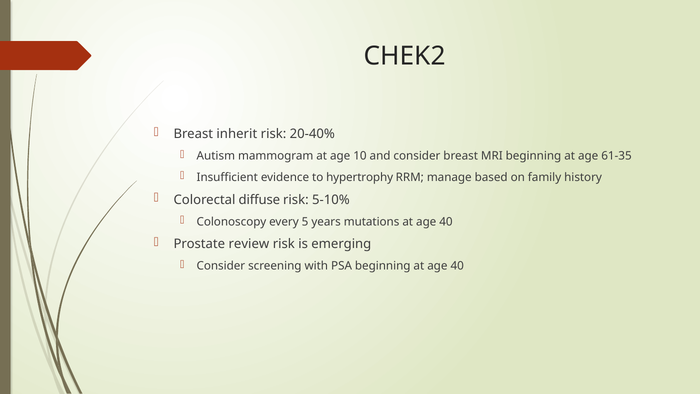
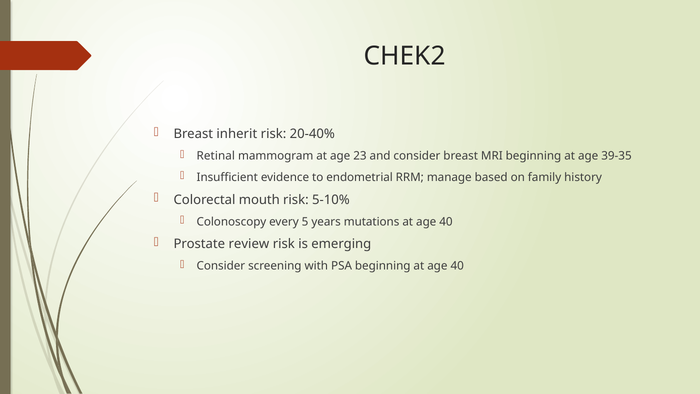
Autism: Autism -> Retinal
10: 10 -> 23
61-35: 61-35 -> 39-35
hypertrophy: hypertrophy -> endometrial
diffuse: diffuse -> mouth
